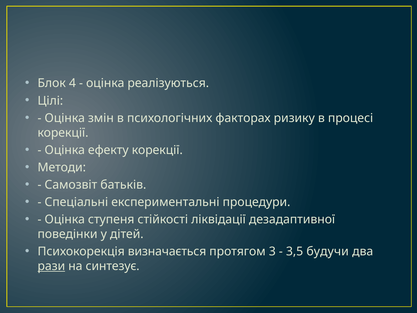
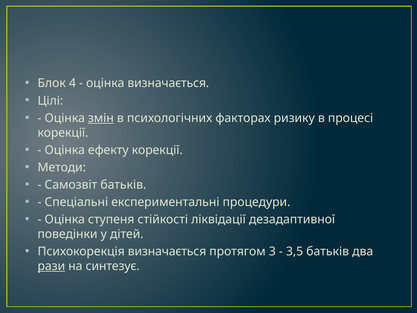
оцінка реалізуються: реалізуються -> визначається
змін underline: none -> present
3,5 будучи: будучи -> батьків
